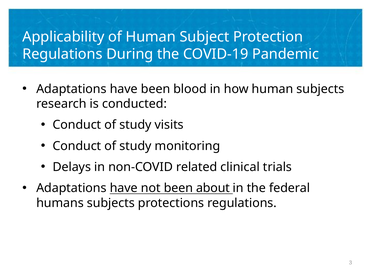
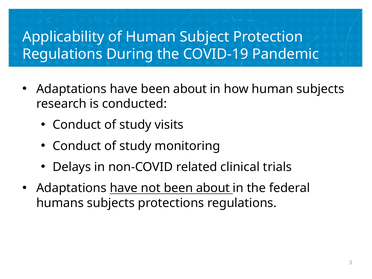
have been blood: blood -> about
